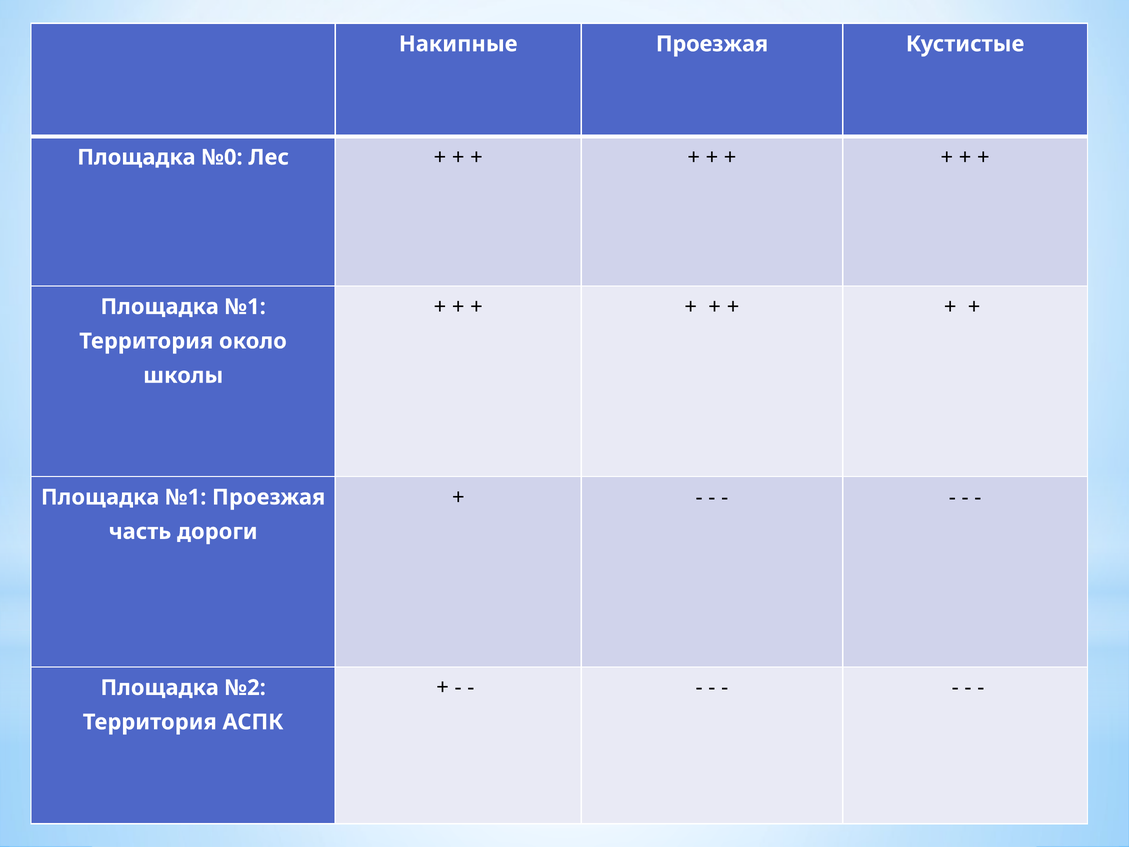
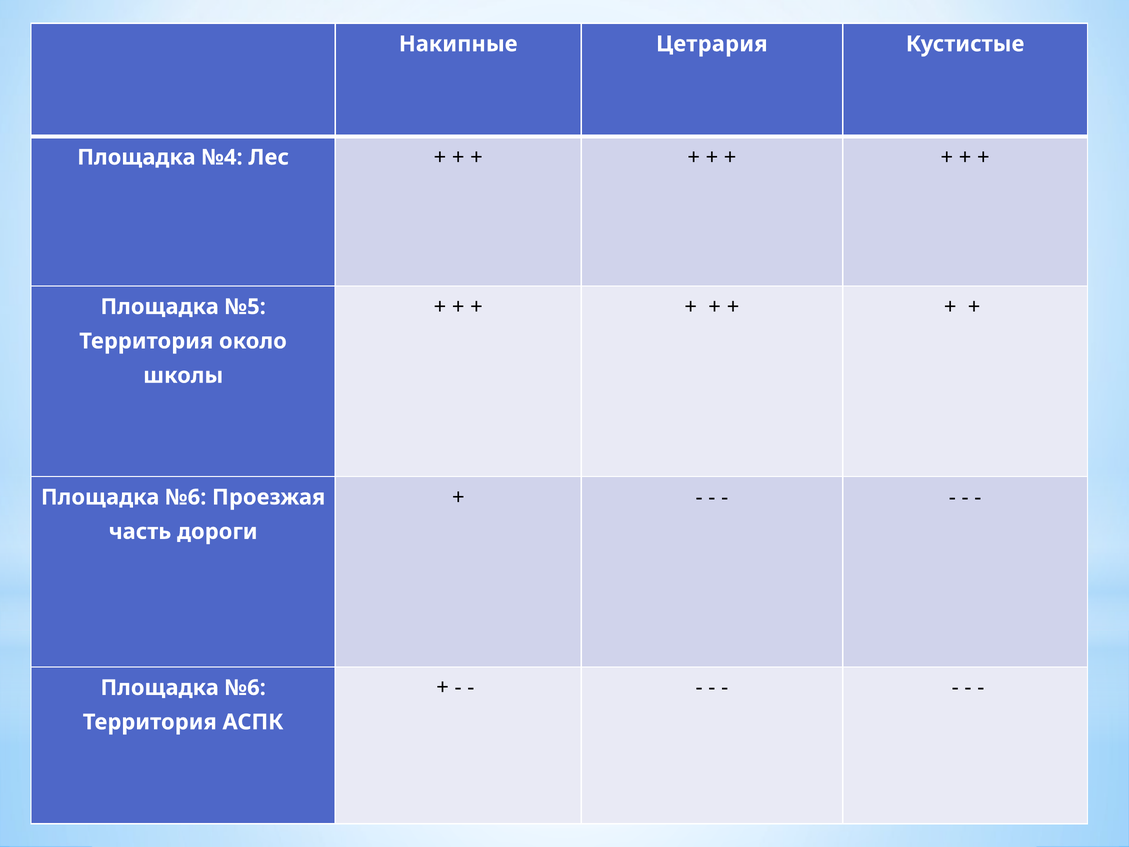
Накипные Проезжая: Проезжая -> Цетрария
№0: №0 -> №4
№1 at (245, 307): №1 -> №5
№1 at (186, 497): №1 -> №6
№2 at (245, 688): №2 -> №6
